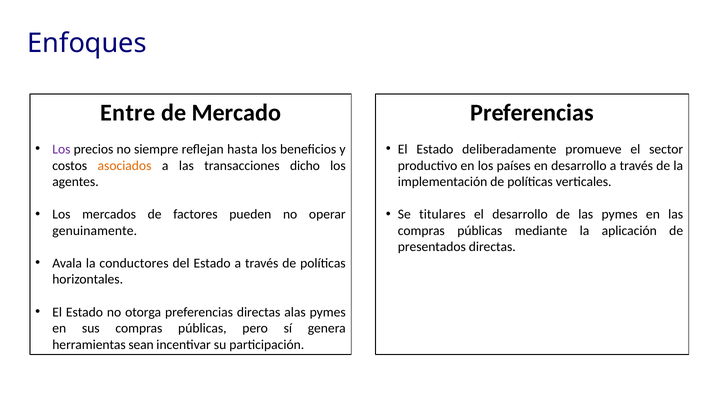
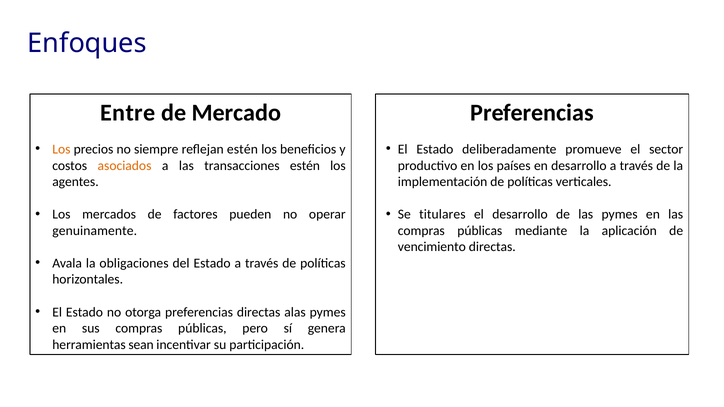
Los at (61, 149) colour: purple -> orange
reflejan hasta: hasta -> estén
transacciones dicho: dicho -> estén
presentados: presentados -> vencimiento
conductores: conductores -> obligaciones
